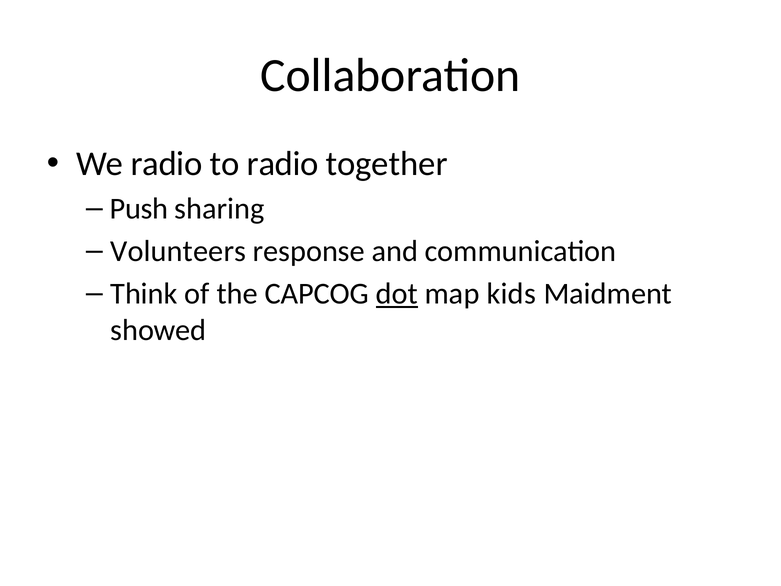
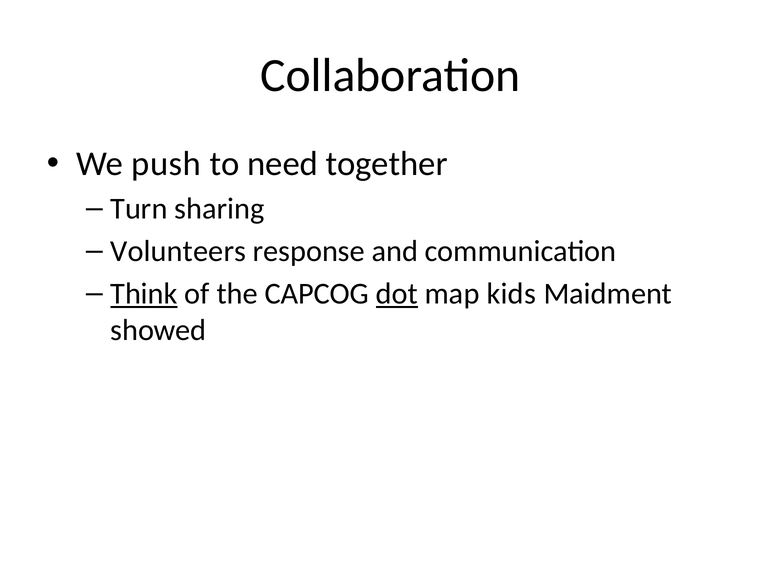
We radio: radio -> push
to radio: radio -> need
Push: Push -> Turn
Think underline: none -> present
